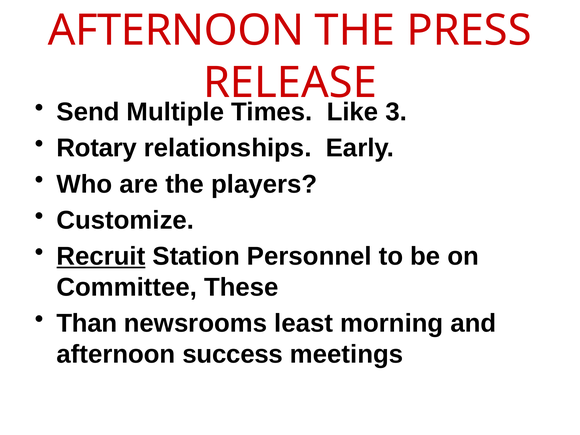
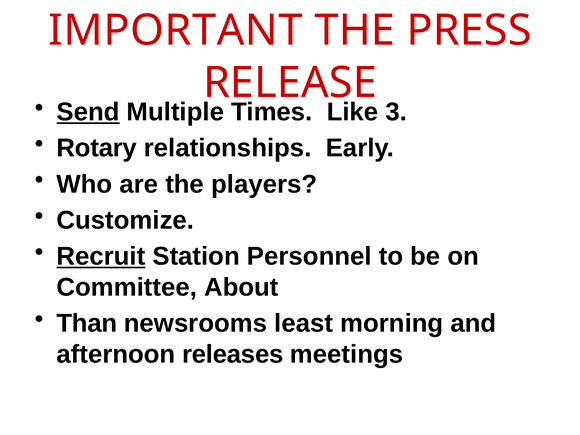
AFTERNOON at (176, 31): AFTERNOON -> IMPORTANT
Send underline: none -> present
These: These -> About
success: success -> releases
